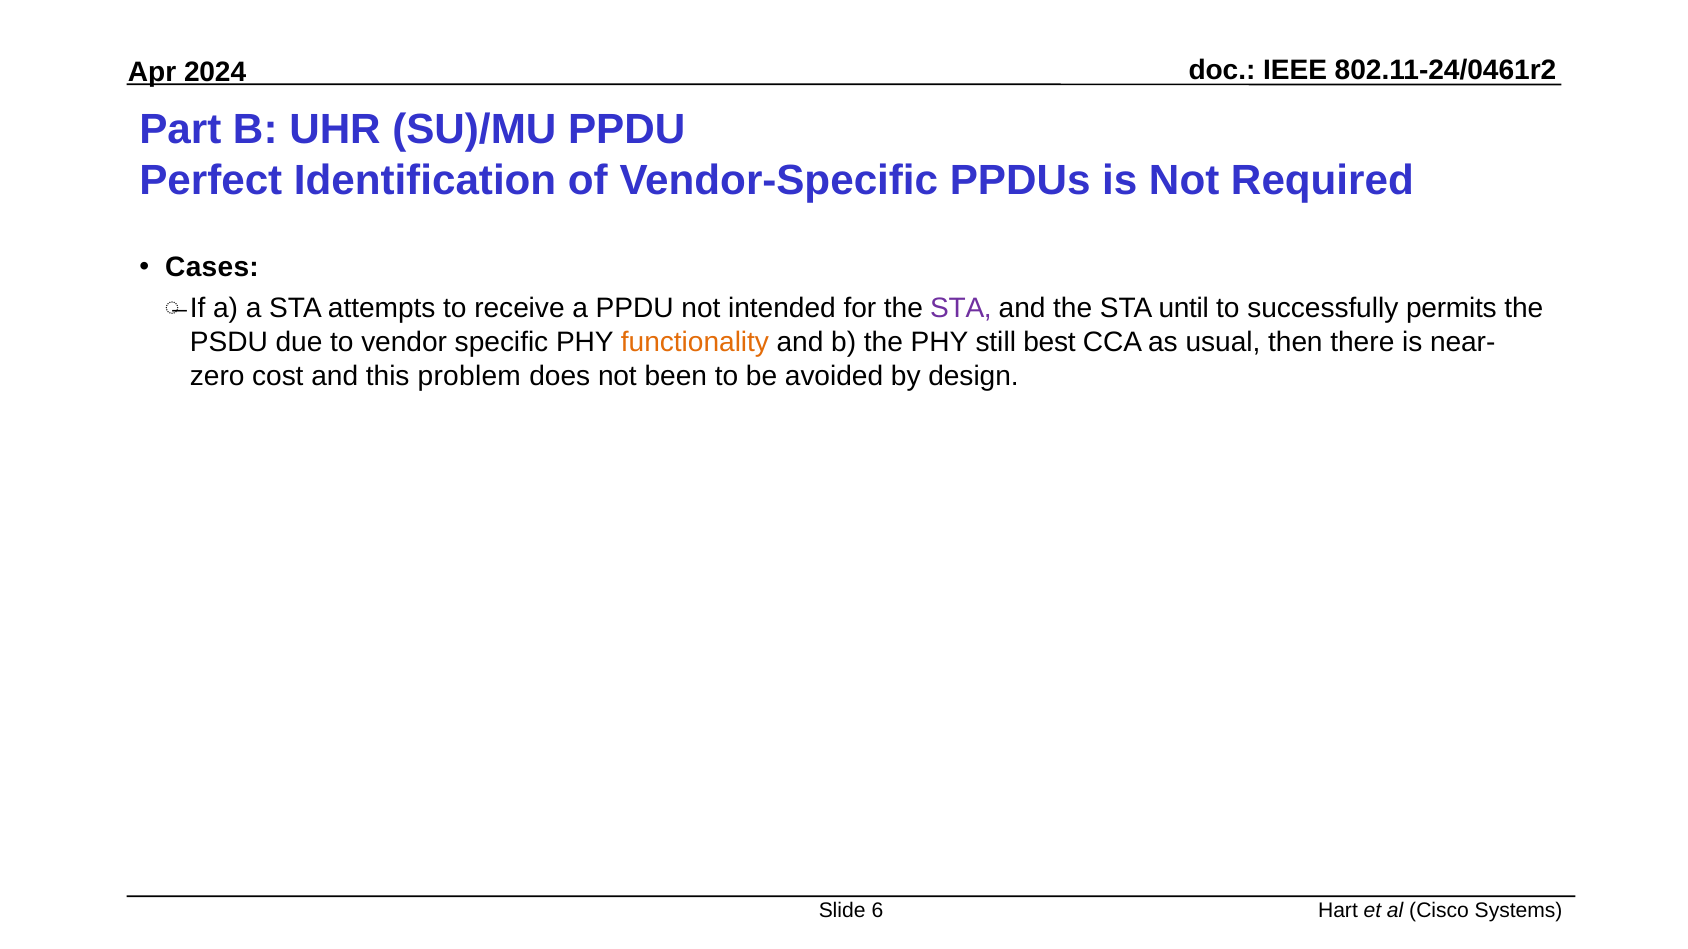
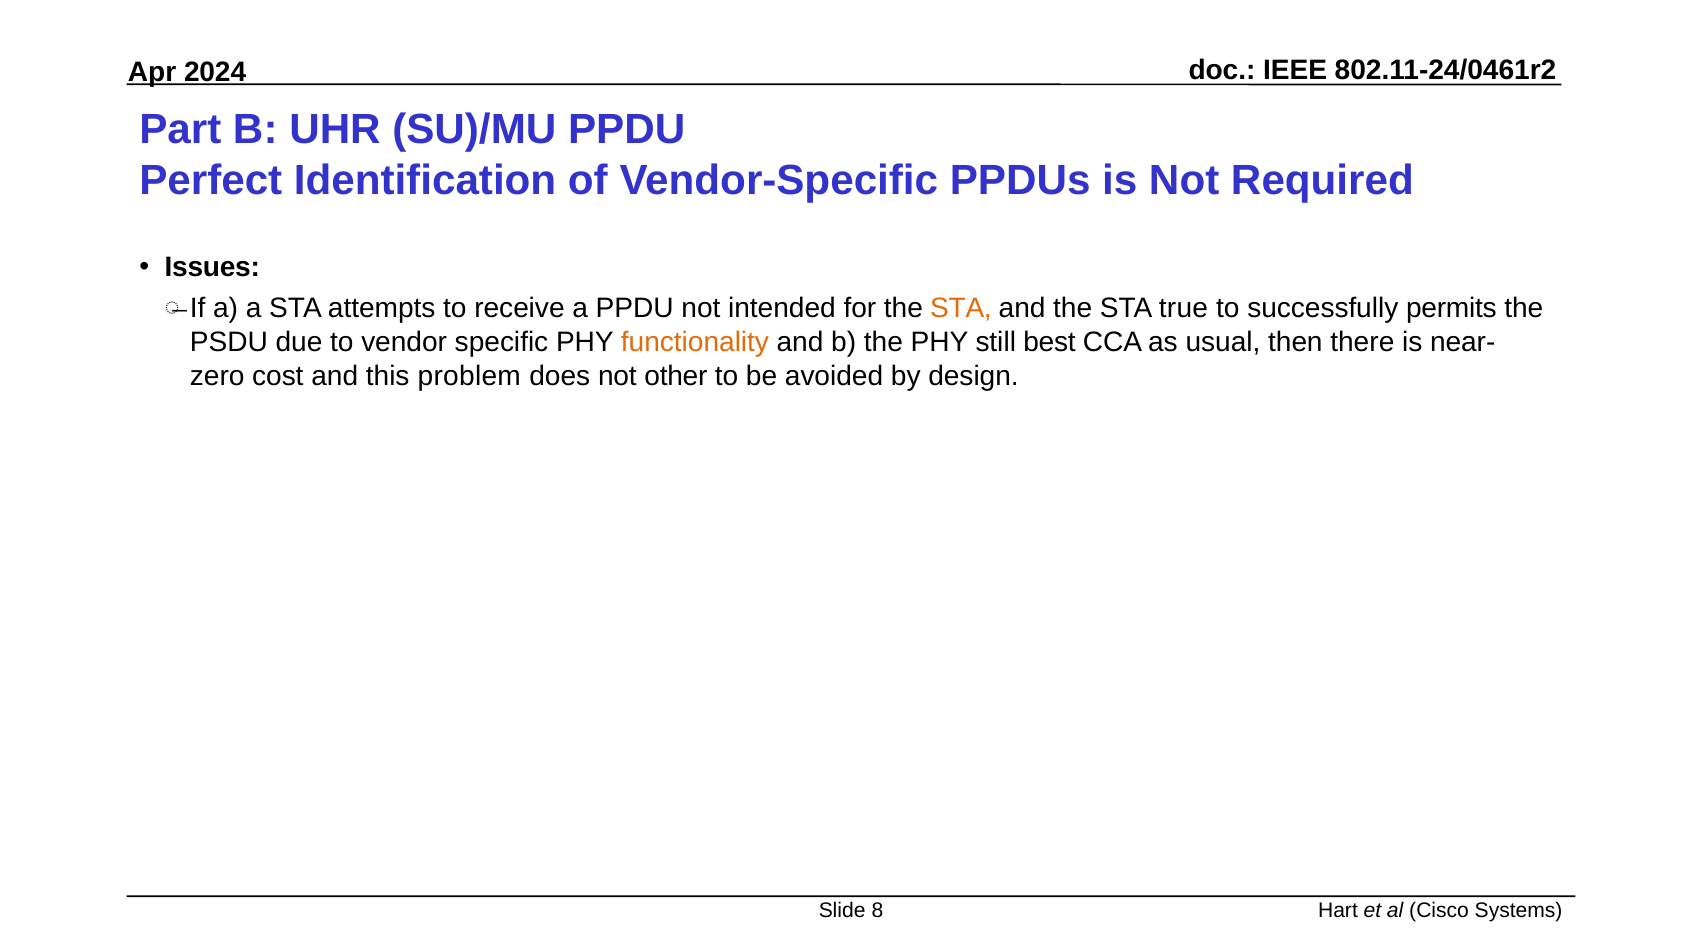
Cases: Cases -> Issues
STA at (961, 309) colour: purple -> orange
until: until -> true
been: been -> other
6: 6 -> 8
